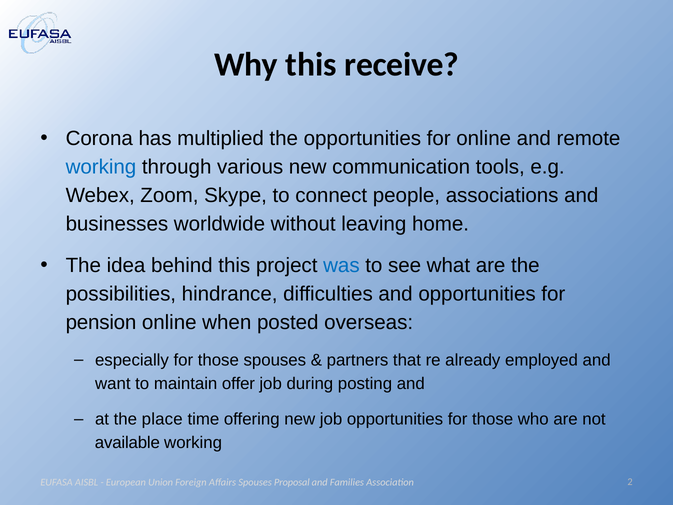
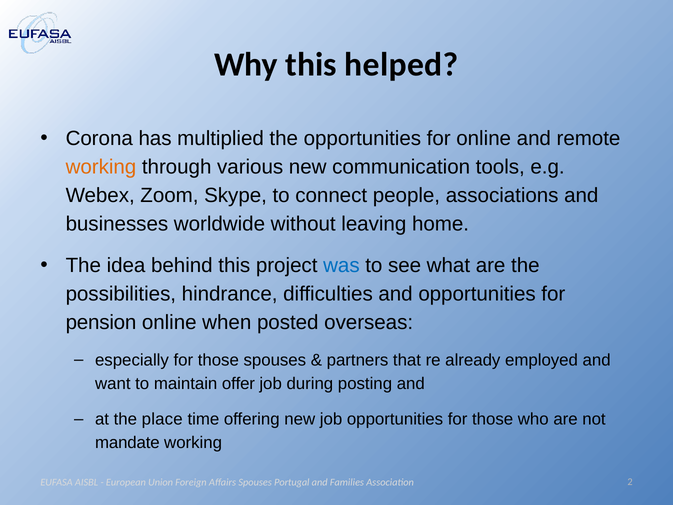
receive: receive -> helped
working at (101, 167) colour: blue -> orange
available: available -> mandate
Proposal: Proposal -> Portugal
